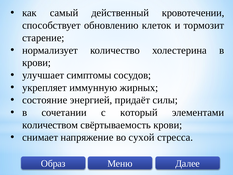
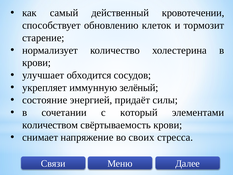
симптомы: симптомы -> обходится
жирных: жирных -> зелёный
сухой: сухой -> своих
Образ: Образ -> Связи
